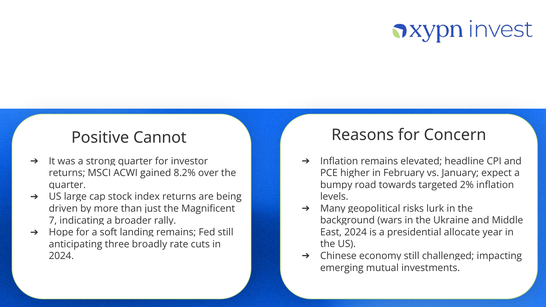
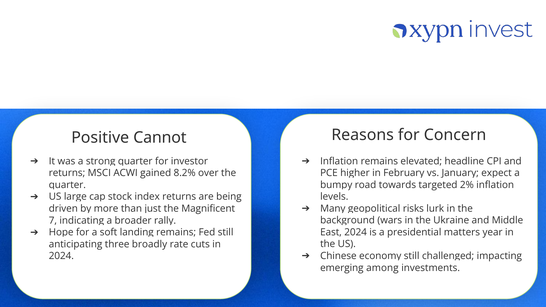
allocate: allocate -> matters
mutual: mutual -> among
